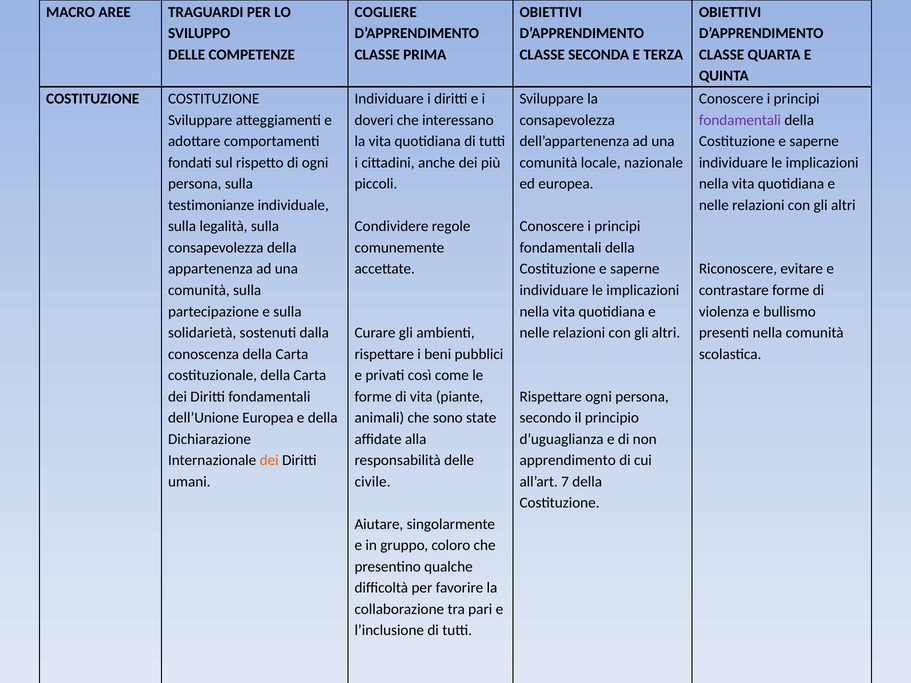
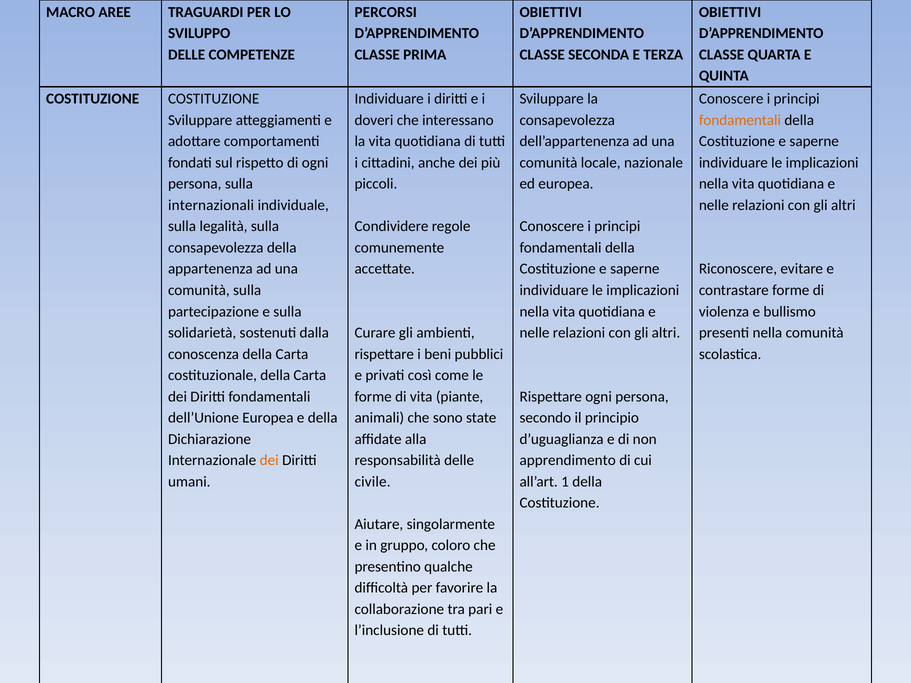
COGLIERE: COGLIERE -> PERCORSI
fondamentali at (740, 120) colour: purple -> orange
testimonianze: testimonianze -> internazionali
7: 7 -> 1
